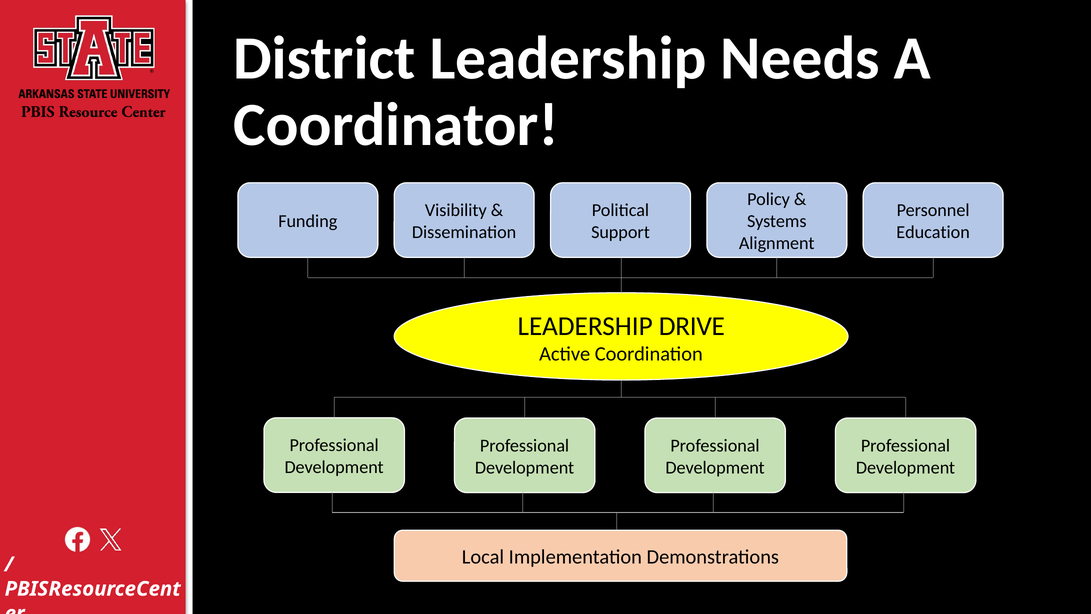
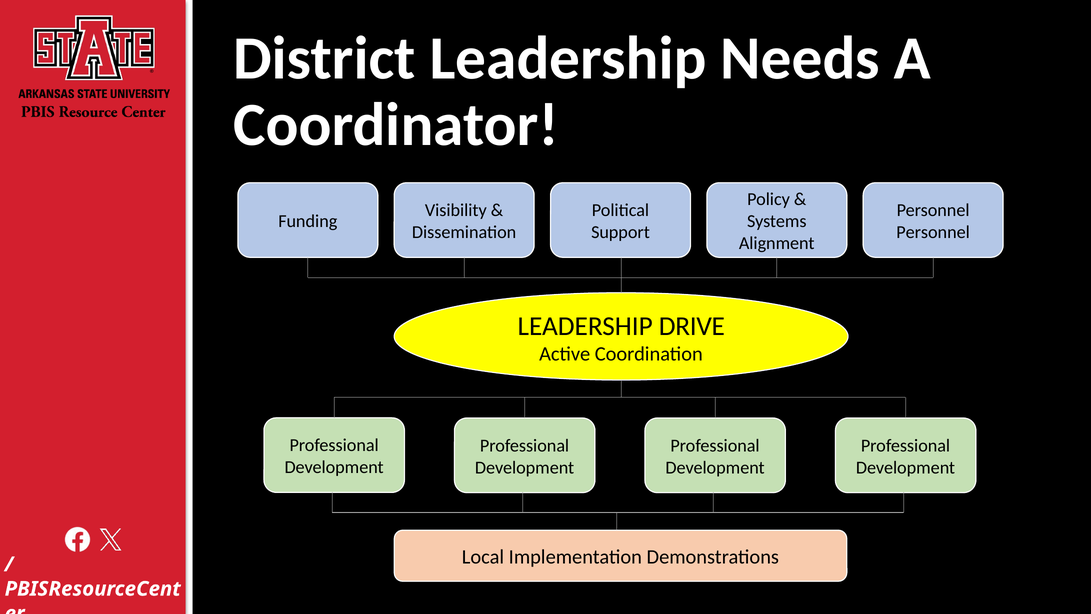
Education at (933, 232): Education -> Personnel
